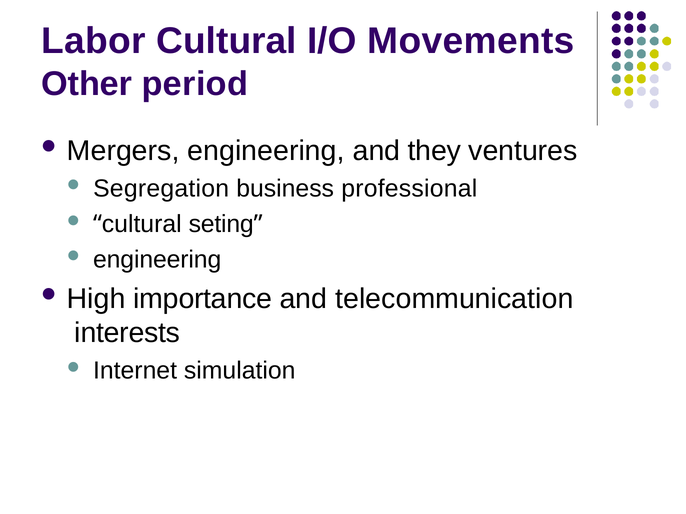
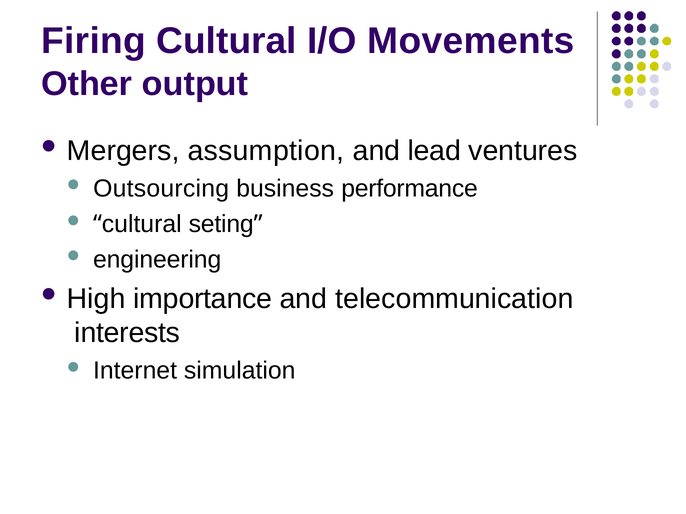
Labor: Labor -> Firing
period: period -> output
Mergers engineering: engineering -> assumption
they: they -> lead
Segregation: Segregation -> Outsourcing
professional: professional -> performance
